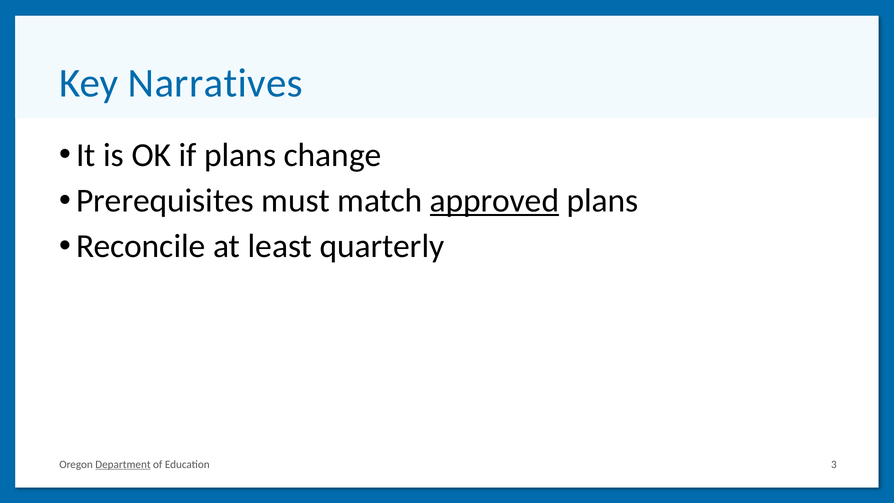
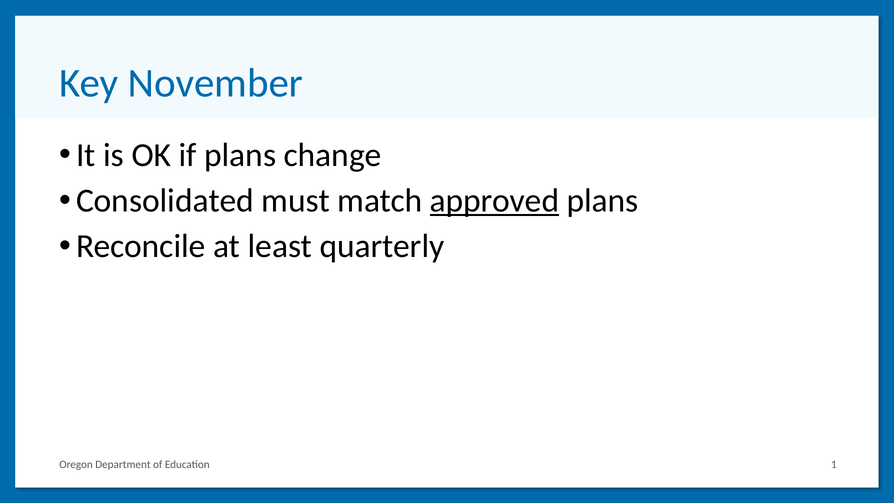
Narratives: Narratives -> November
Prerequisites: Prerequisites -> Consolidated
Department underline: present -> none
3: 3 -> 1
